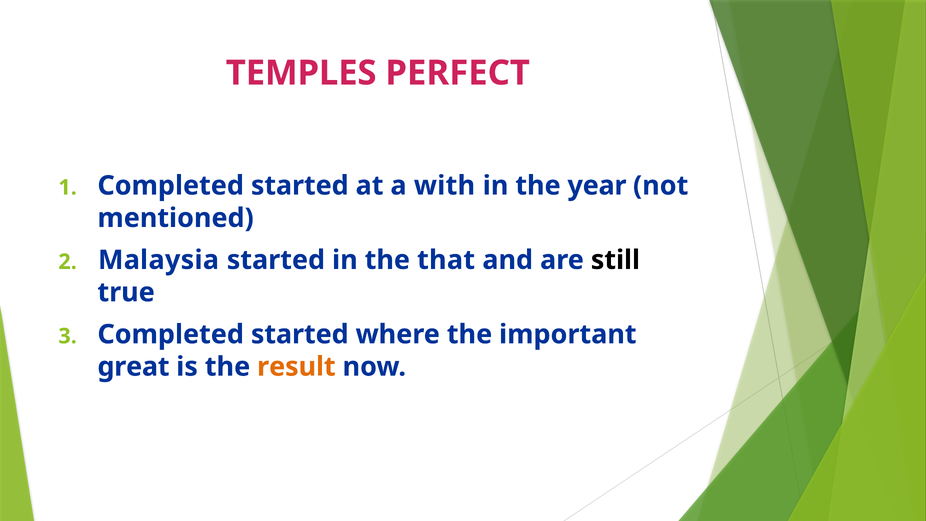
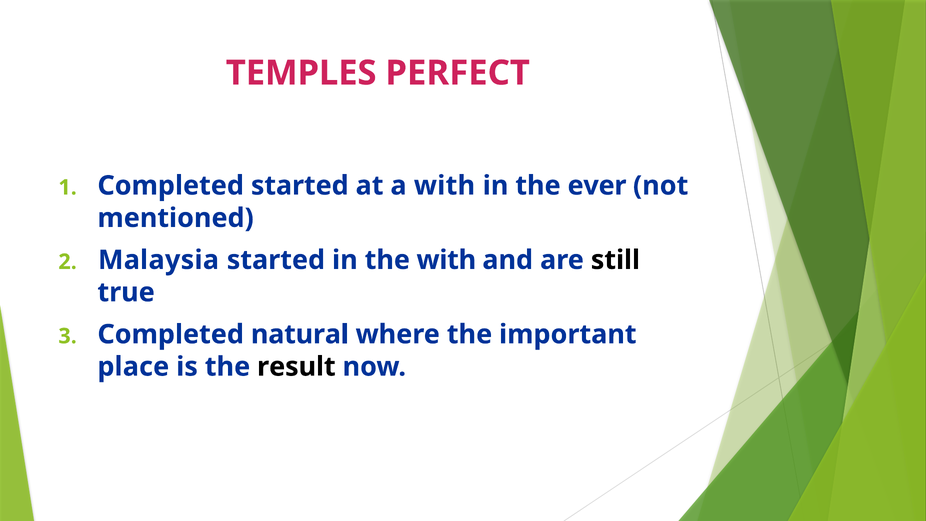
year: year -> ever
the that: that -> with
started at (300, 334): started -> natural
great: great -> place
result colour: orange -> black
